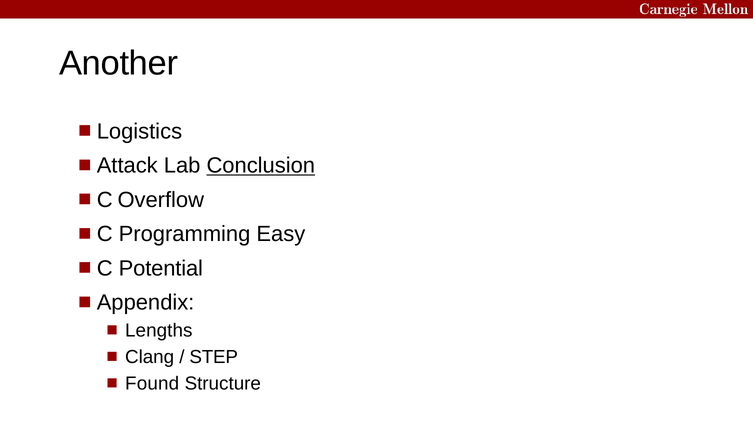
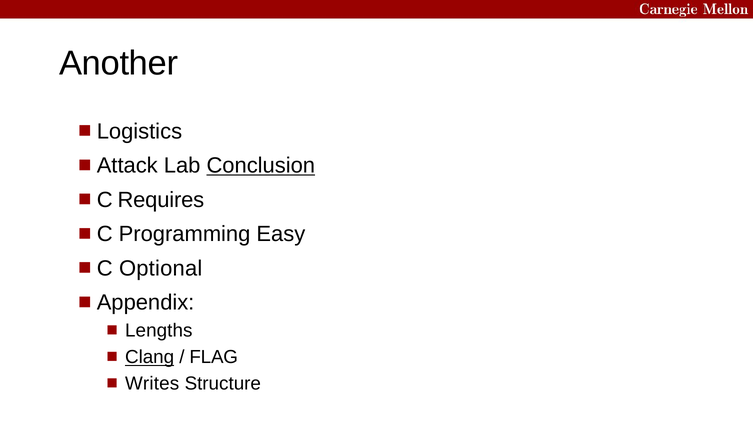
Overflow: Overflow -> Requires
Potential: Potential -> Optional
Clang underline: none -> present
STEP: STEP -> FLAG
Found: Found -> Writes
